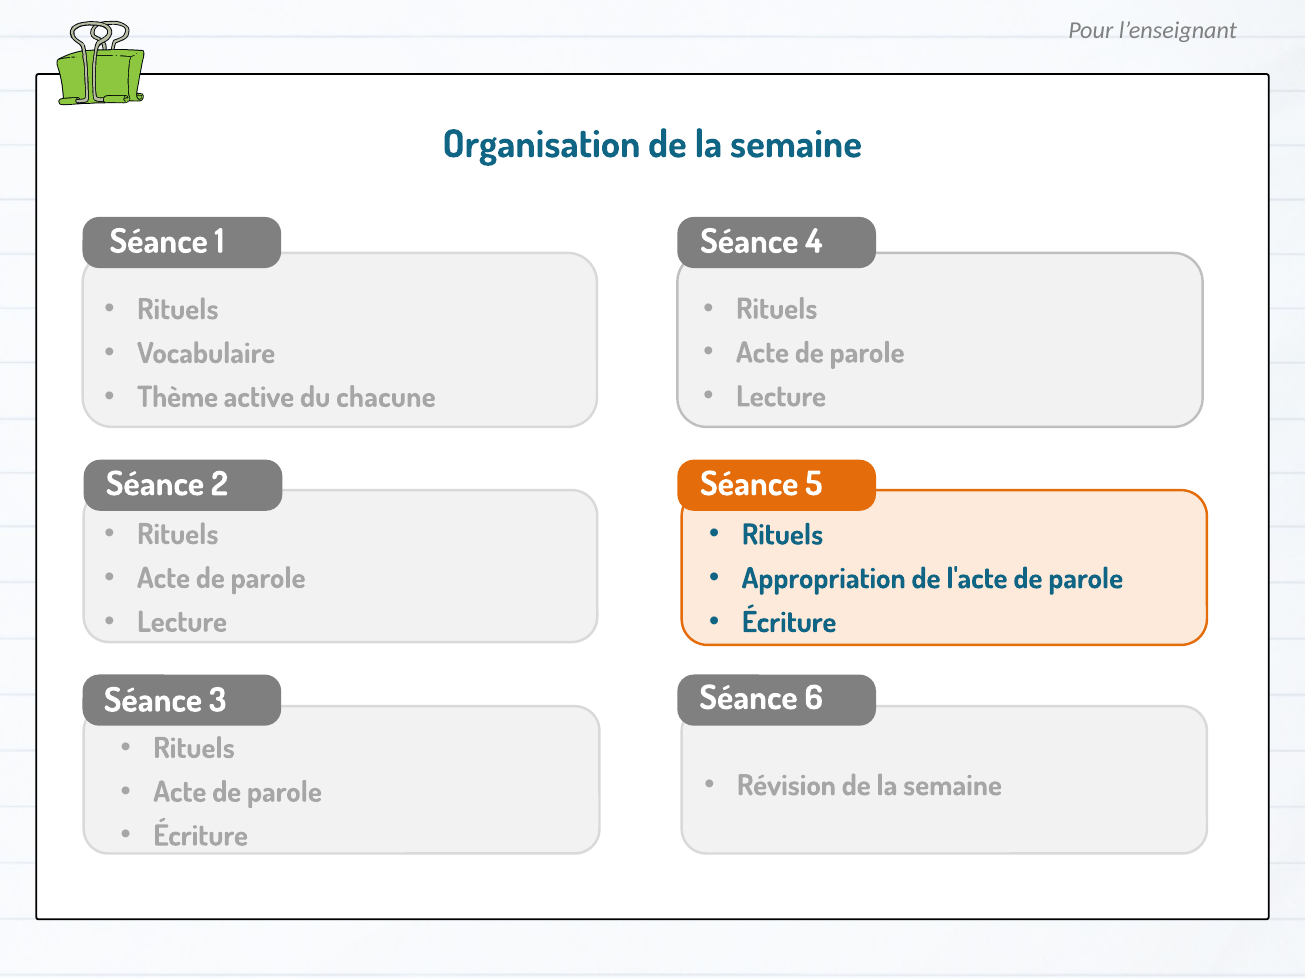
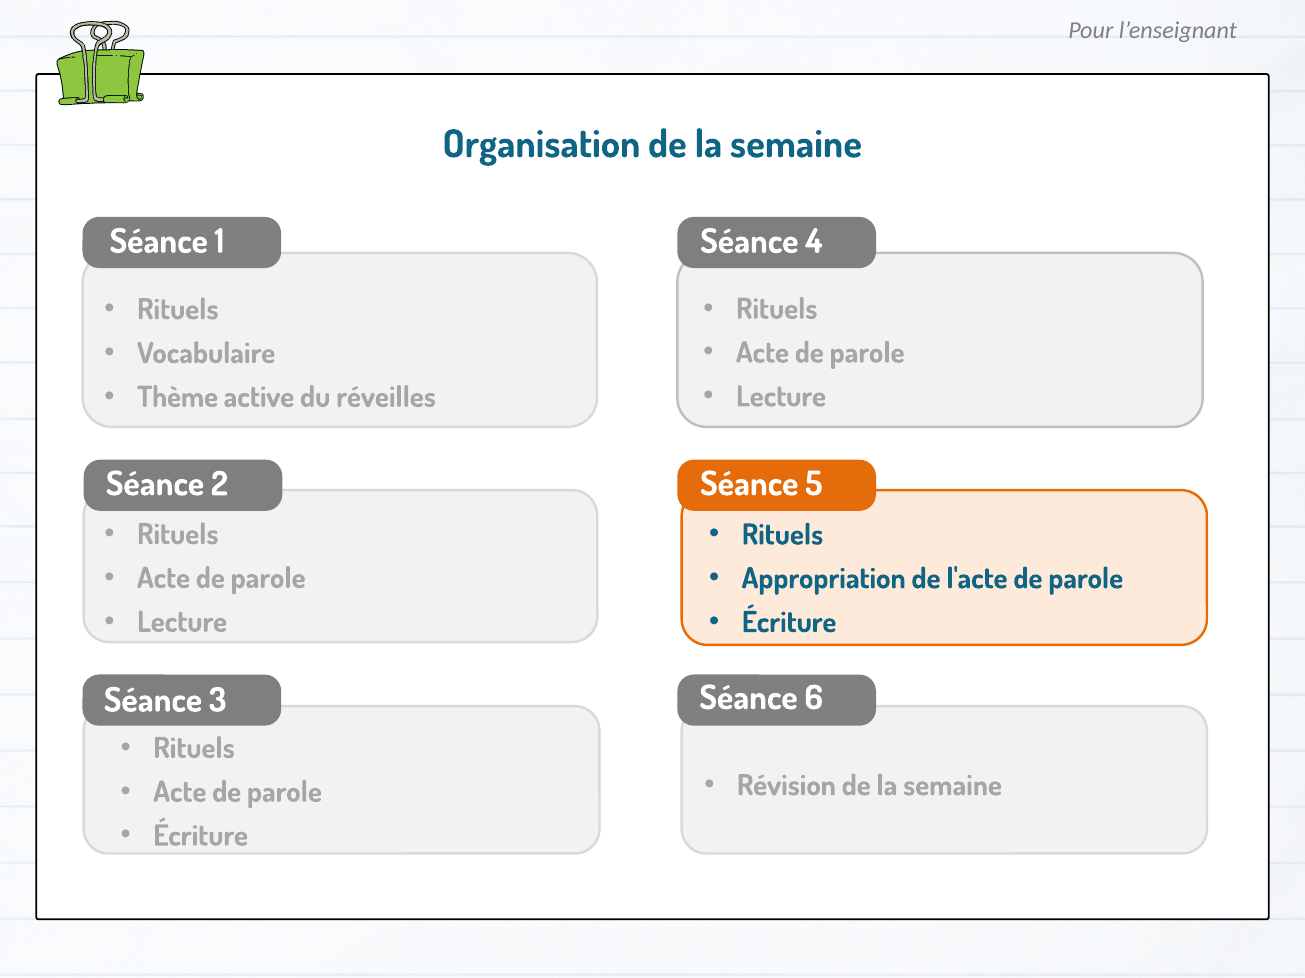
chacune: chacune -> réveilles
